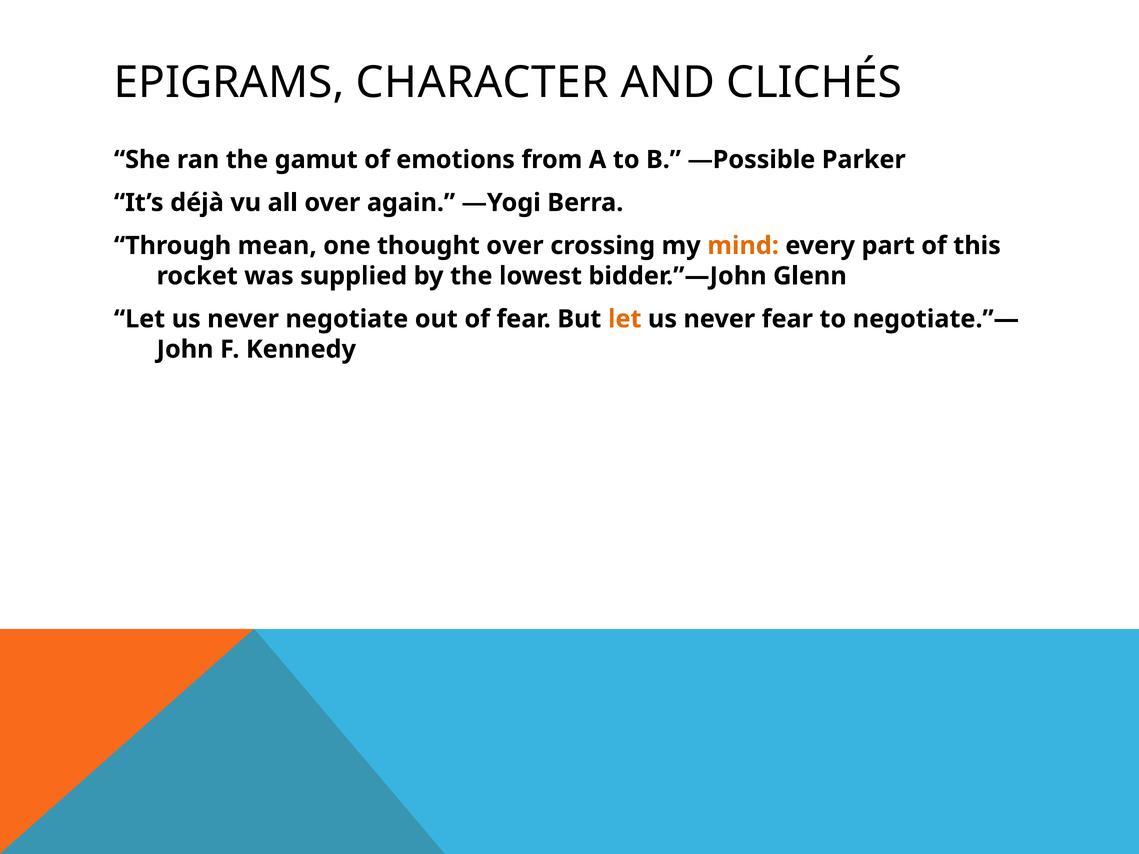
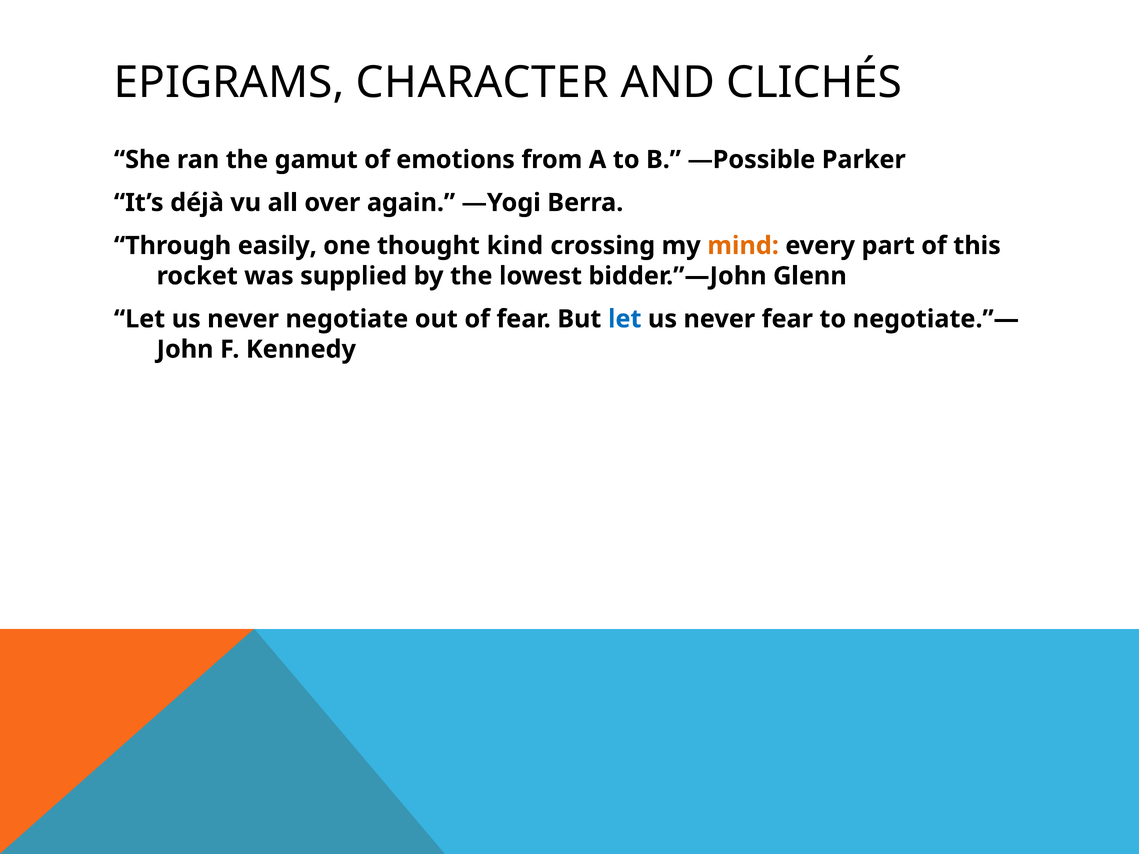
mean: mean -> easily
thought over: over -> kind
let at (625, 319) colour: orange -> blue
